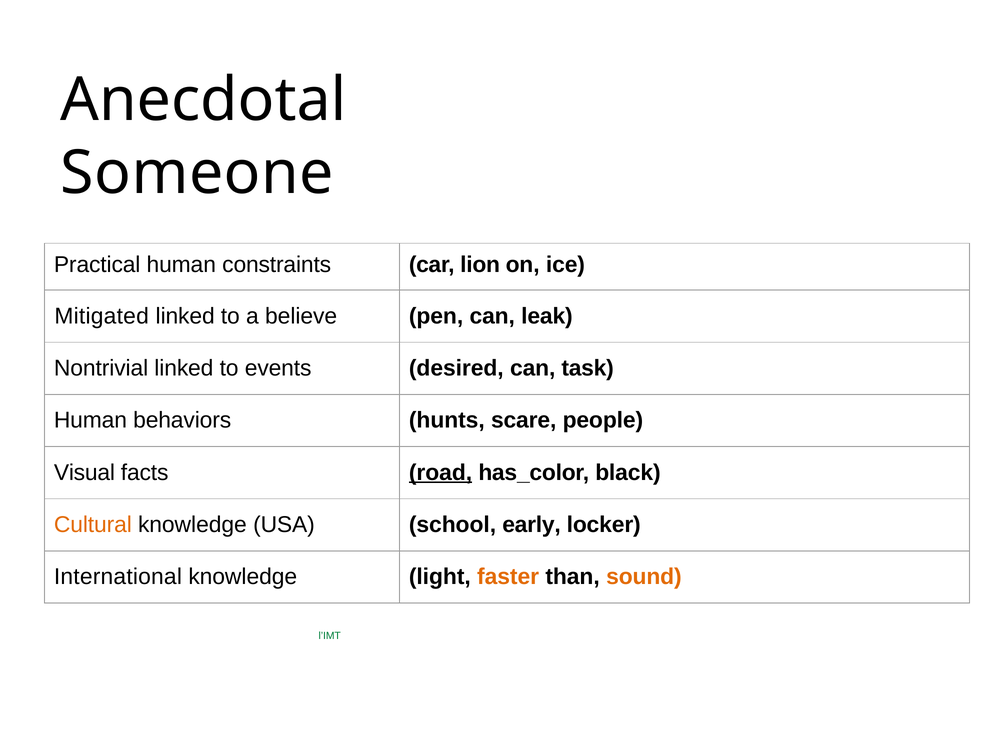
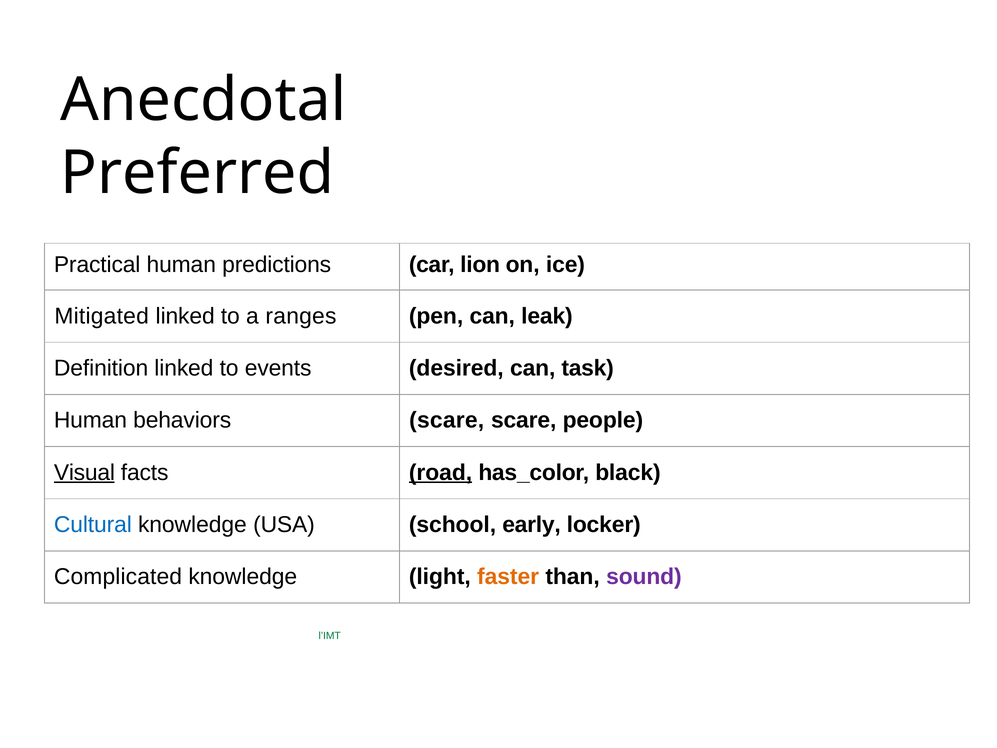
Someone: Someone -> Preferred
constraints: constraints -> predictions
believe: believe -> ranges
Nontrivial: Nontrivial -> Definition
behaviors hunts: hunts -> scare
Visual underline: none -> present
Cultural colour: orange -> blue
International: International -> Complicated
sound colour: orange -> purple
